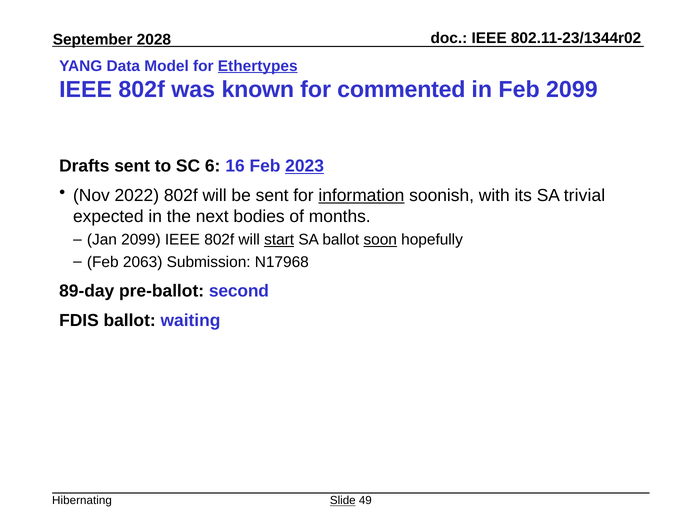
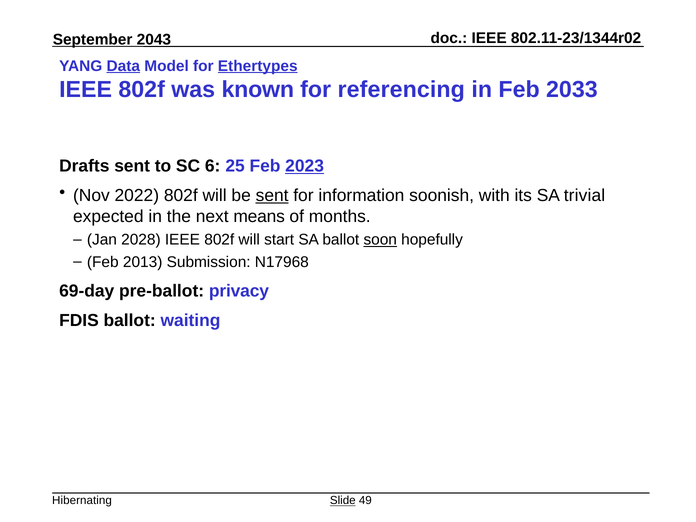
2028: 2028 -> 2043
Data underline: none -> present
commented: commented -> referencing
Feb 2099: 2099 -> 2033
16: 16 -> 25
sent at (272, 196) underline: none -> present
information underline: present -> none
bodies: bodies -> means
Jan 2099: 2099 -> 2028
start underline: present -> none
2063: 2063 -> 2013
89-day: 89-day -> 69-day
second: second -> privacy
